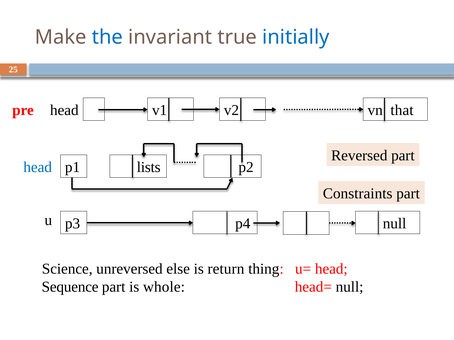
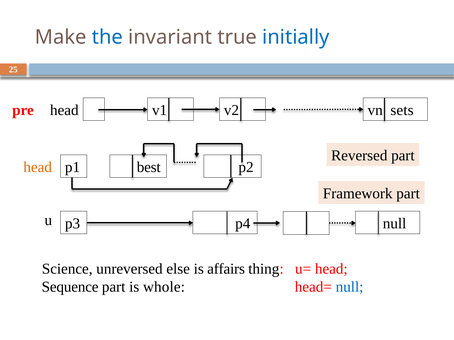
that: that -> sets
head at (38, 167) colour: blue -> orange
lists: lists -> best
Constraints: Constraints -> Framework
return: return -> affairs
null at (350, 287) colour: black -> blue
